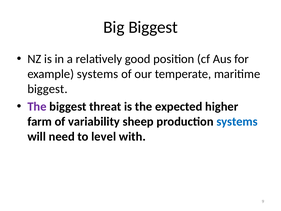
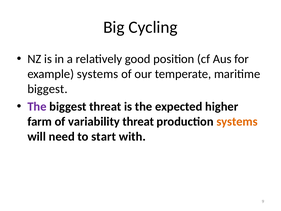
Big Biggest: Biggest -> Cycling
variability sheep: sheep -> threat
systems at (237, 121) colour: blue -> orange
level: level -> start
